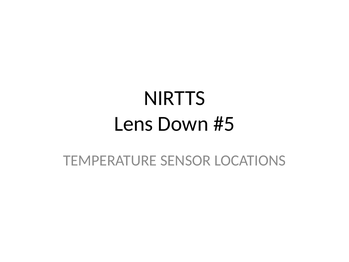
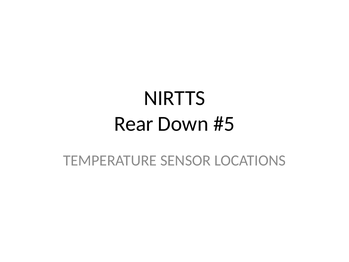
Lens: Lens -> Rear
